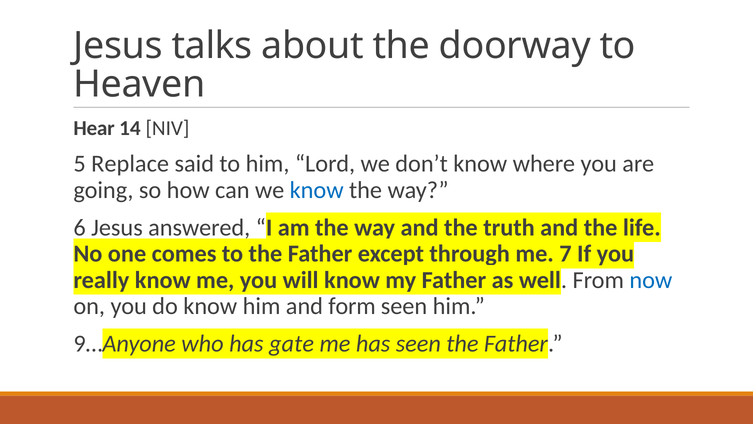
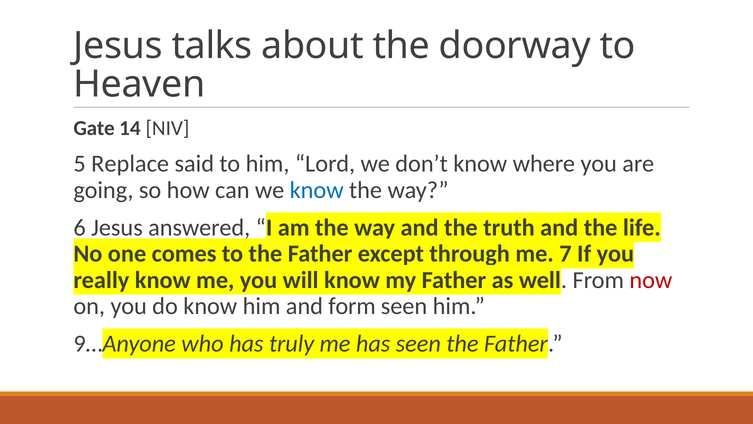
Hear: Hear -> Gate
now colour: blue -> red
gate: gate -> truly
